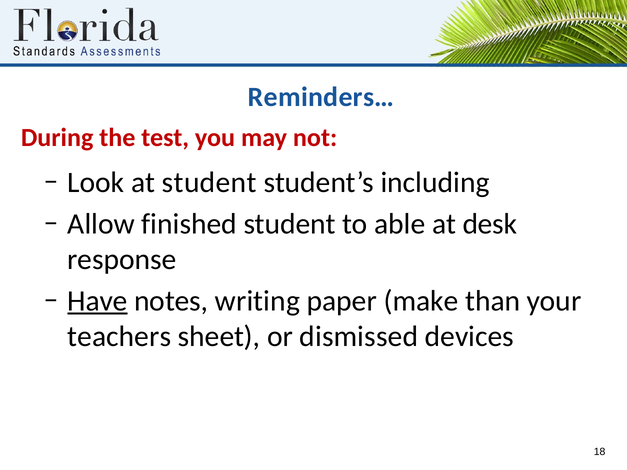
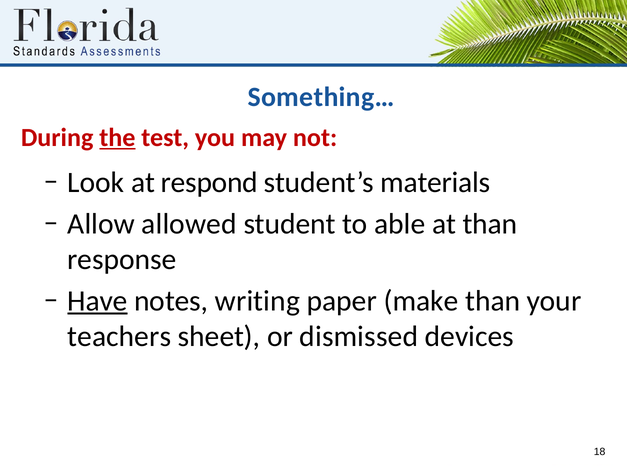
Reminders…: Reminders… -> Something…
the underline: none -> present
at student: student -> respond
including: including -> materials
finished: finished -> allowed
at desk: desk -> than
